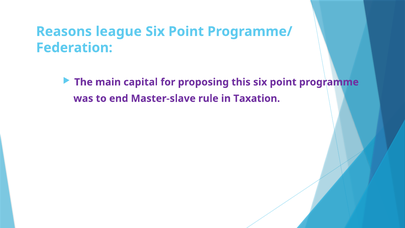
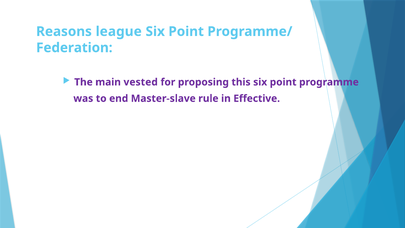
capital: capital -> vested
Taxation: Taxation -> Effective
